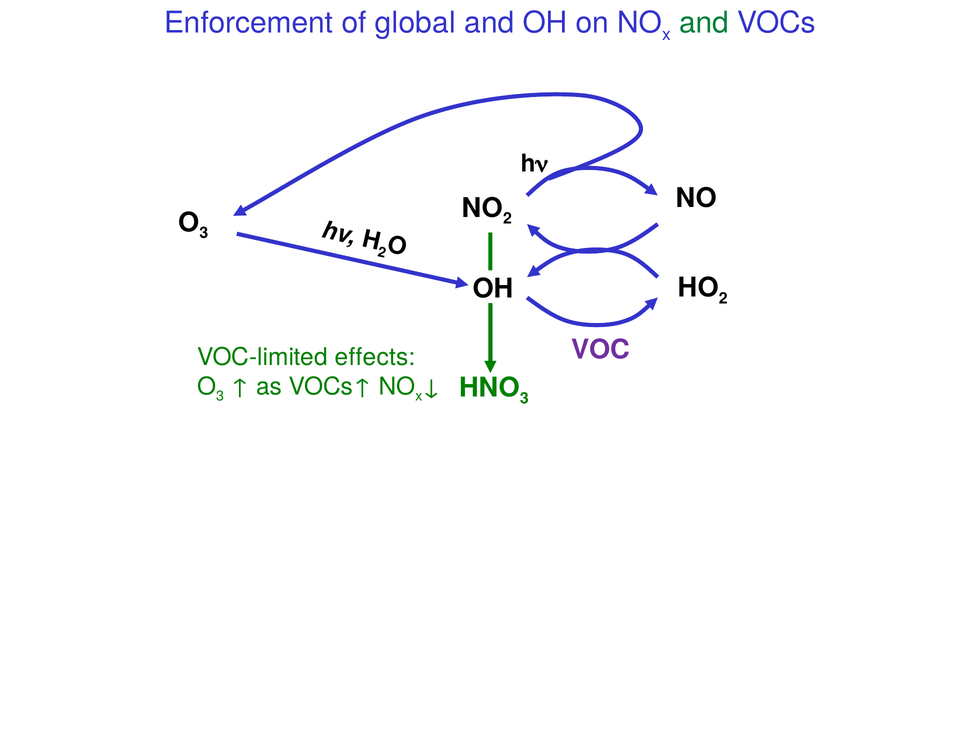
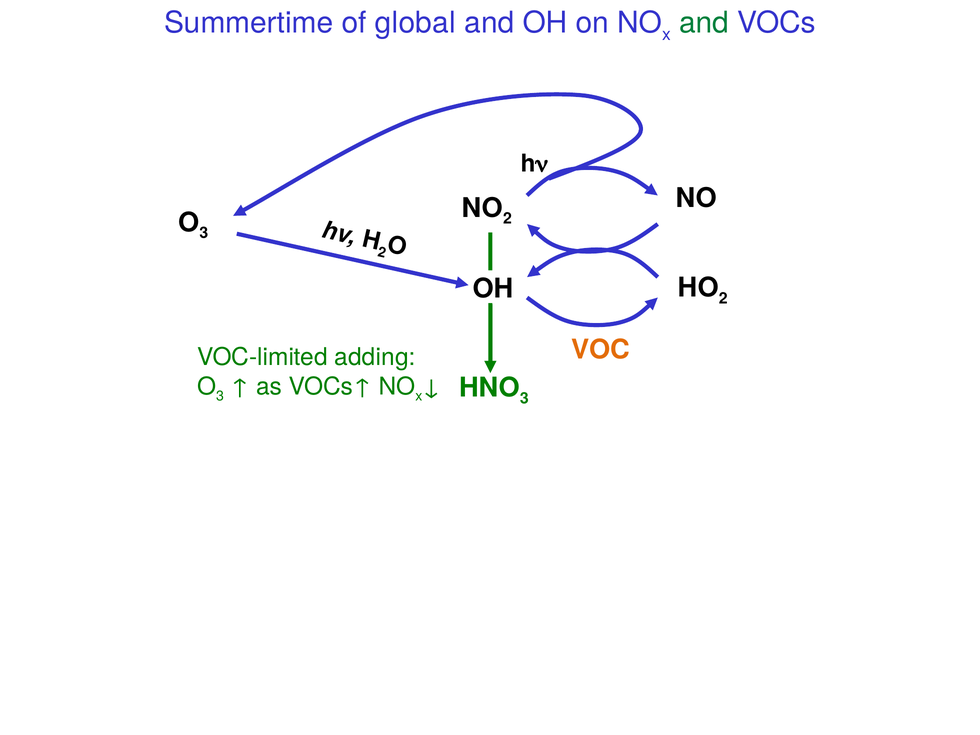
Enforcement: Enforcement -> Summertime
VOC colour: purple -> orange
effects: effects -> adding
